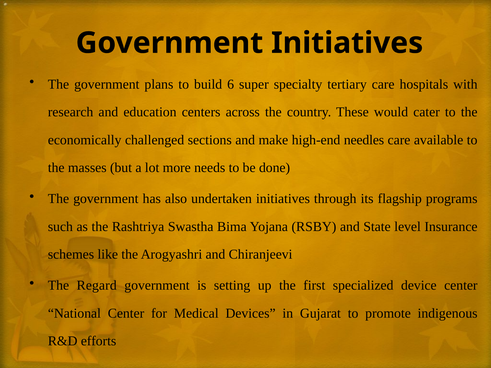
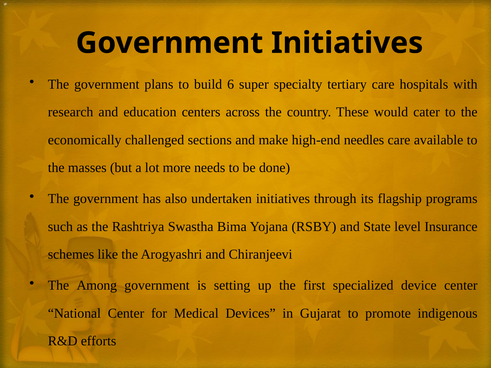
Regard: Regard -> Among
